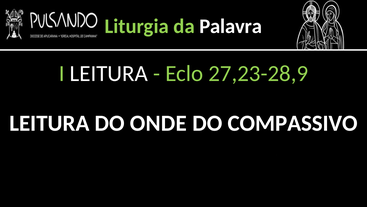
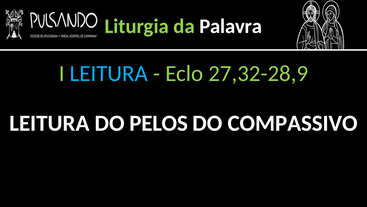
LEITURA at (109, 73) colour: white -> light blue
27,23-28,9: 27,23-28,9 -> 27,32-28,9
ONDE: ONDE -> PELOS
